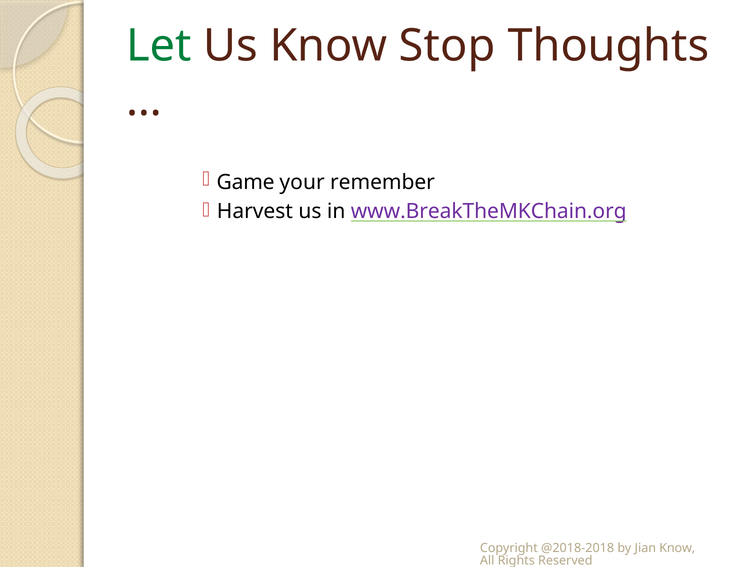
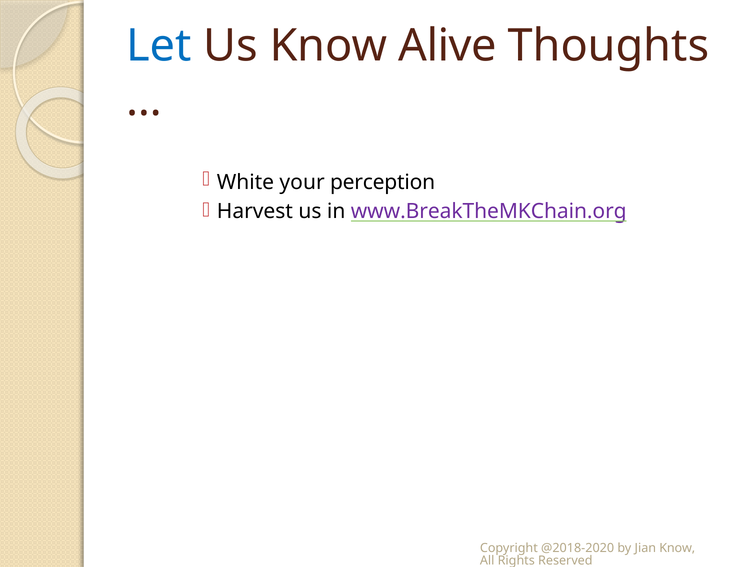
Let colour: green -> blue
Stop: Stop -> Alive
Game: Game -> White
remember: remember -> perception
@2018-2018: @2018-2018 -> @2018-2020
